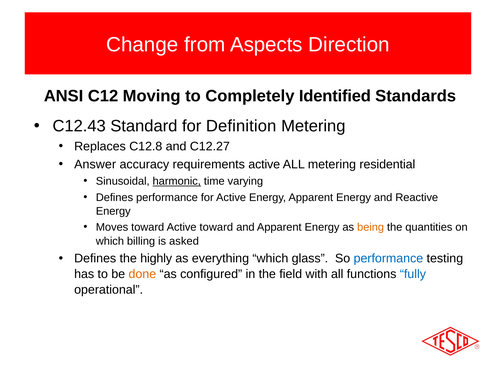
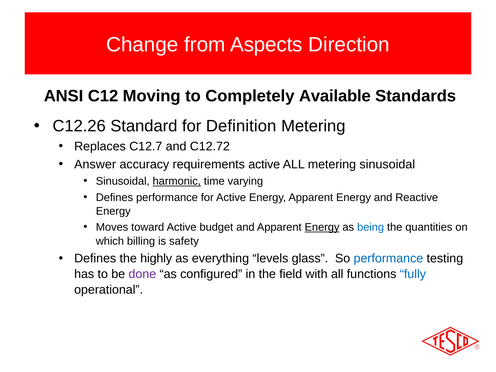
Identified: Identified -> Available
C12.43: C12.43 -> C12.26
C12.8: C12.8 -> C12.7
C12.27: C12.27 -> C12.72
metering residential: residential -> sinusoidal
Active toward: toward -> budget
Energy at (322, 227) underline: none -> present
being colour: orange -> blue
asked: asked -> safety
everything which: which -> levels
done colour: orange -> purple
